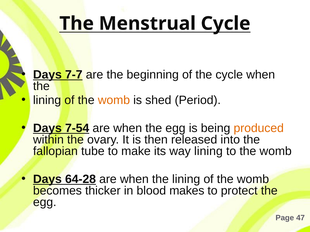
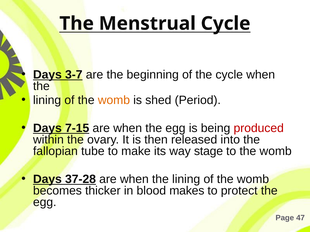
7-7: 7-7 -> 3-7
7-54: 7-54 -> 7-15
produced colour: orange -> red
way lining: lining -> stage
64-28: 64-28 -> 37-28
